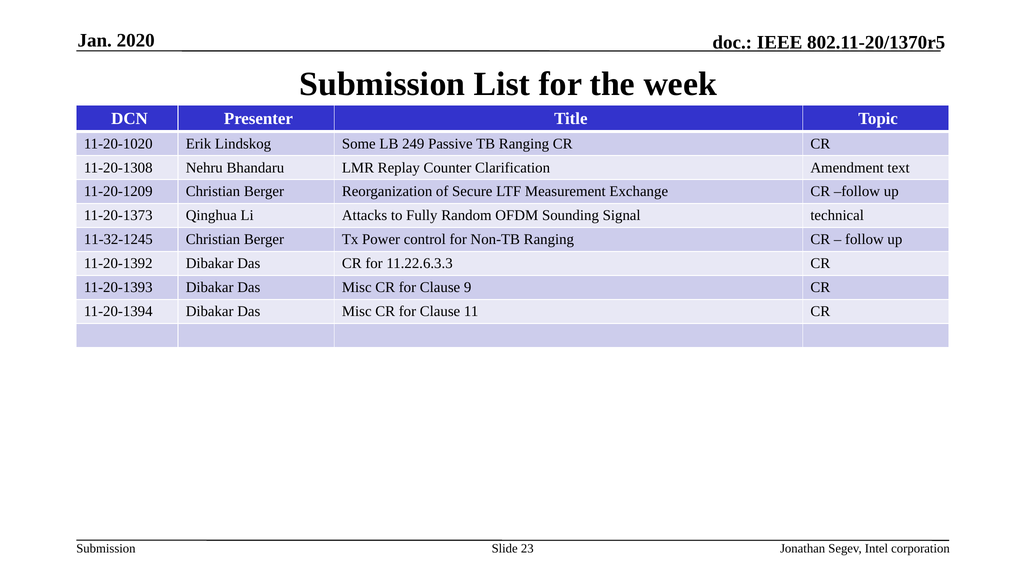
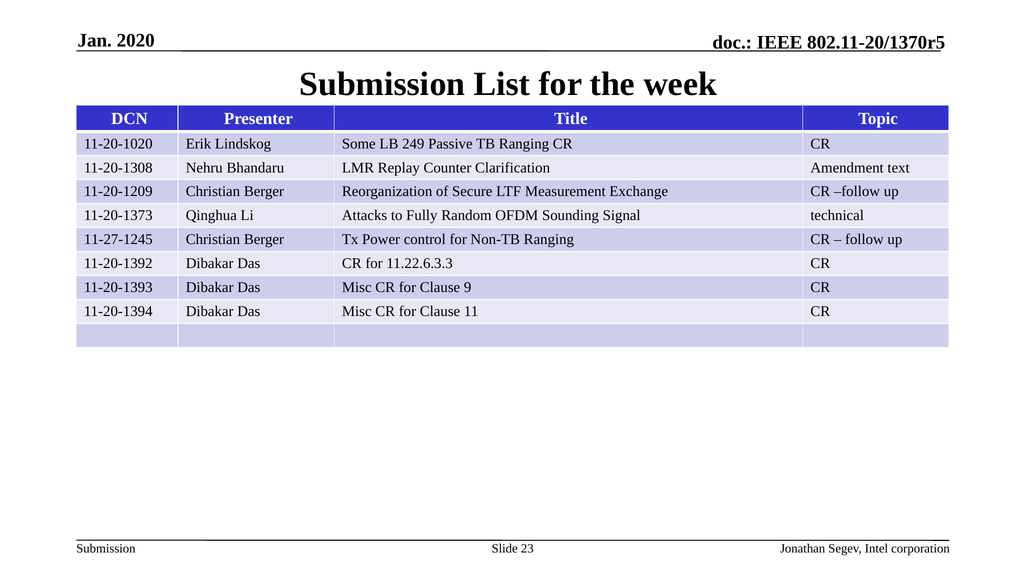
11-32-1245: 11-32-1245 -> 11-27-1245
